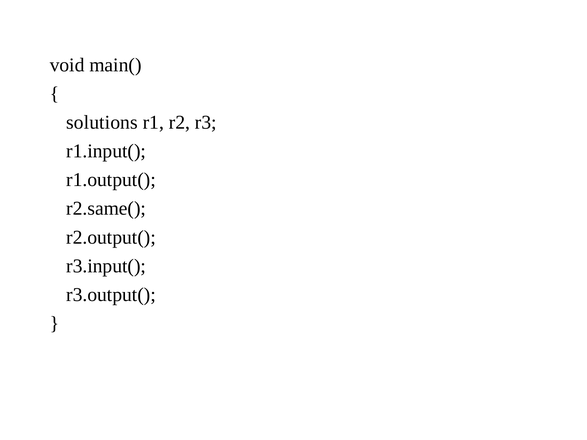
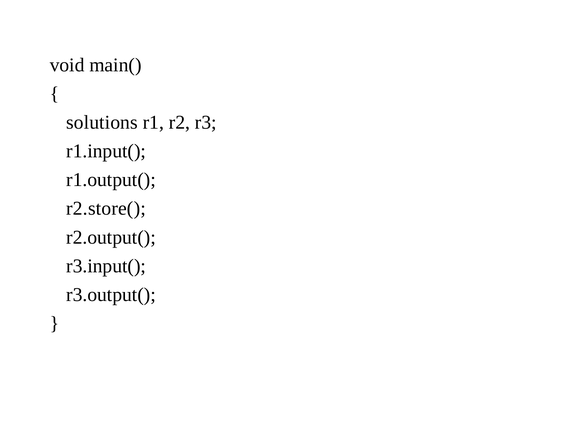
r2.same(: r2.same( -> r2.store(
